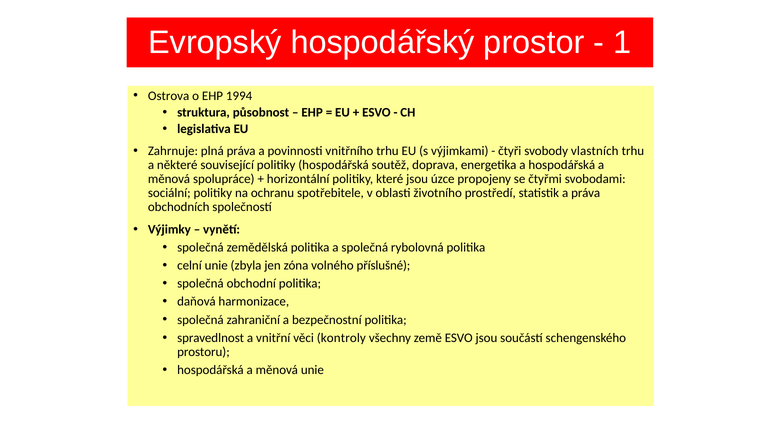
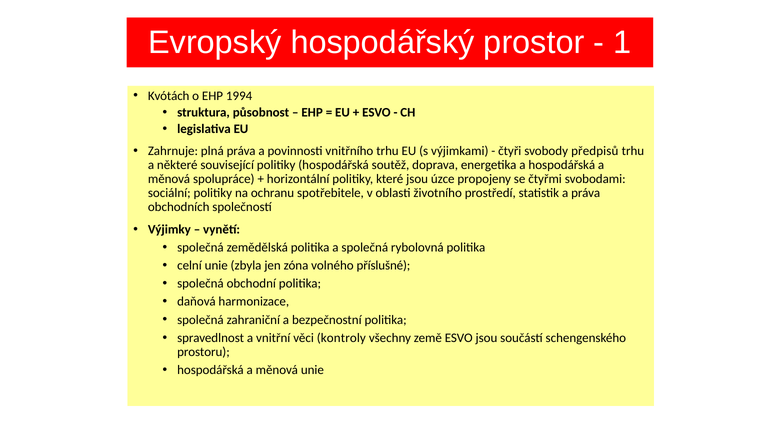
Ostrova: Ostrova -> Kvótách
vlastních: vlastních -> předpisů
